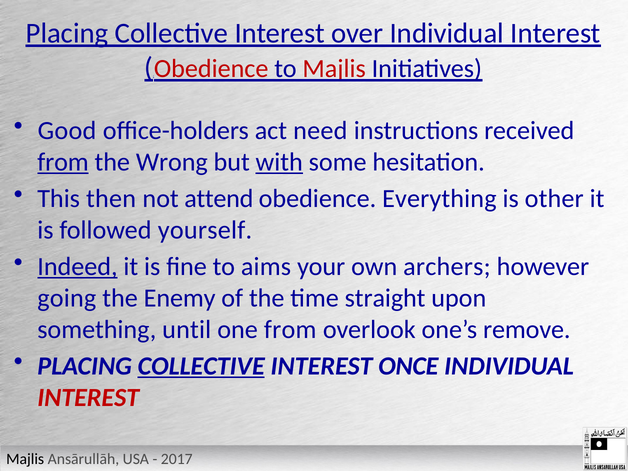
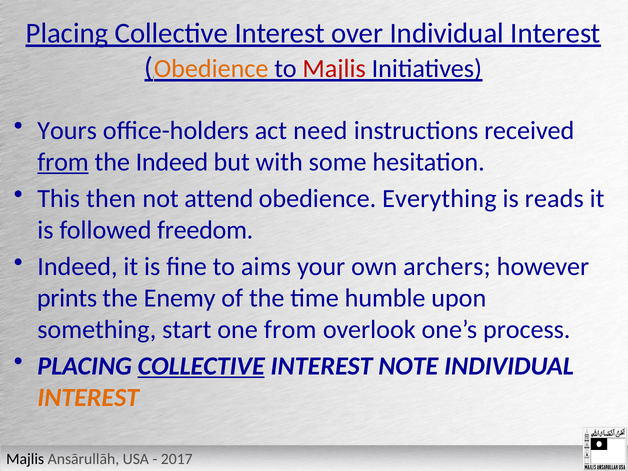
Obedience at (211, 69) colour: red -> orange
Good: Good -> Yours
the Wrong: Wrong -> Indeed
with underline: present -> none
other: other -> reads
yourself: yourself -> freedom
Indeed at (77, 267) underline: present -> none
going: going -> prints
straight: straight -> humble
until: until -> start
remove: remove -> process
ONCE: ONCE -> NOTE
INTEREST at (88, 397) colour: red -> orange
